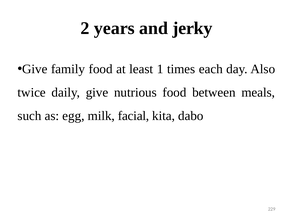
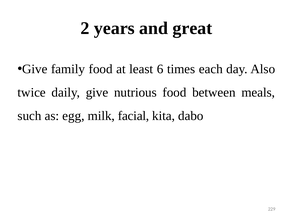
jerky: jerky -> great
1: 1 -> 6
